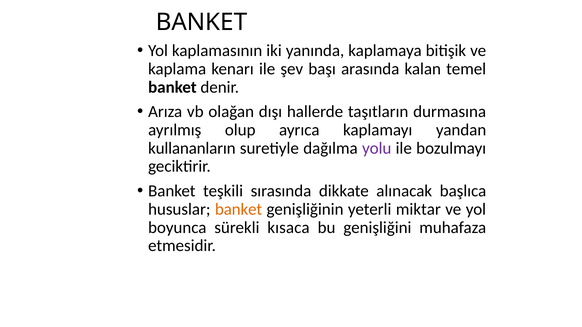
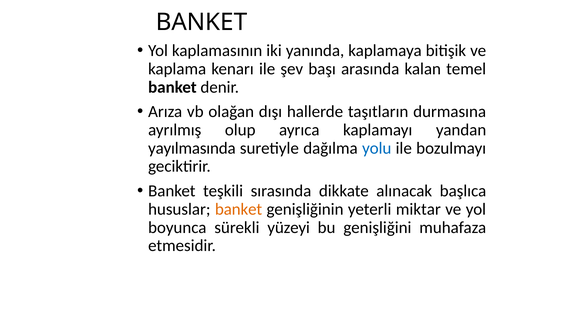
kullananların: kullananların -> yayılmasında
yolu colour: purple -> blue
kısaca: kısaca -> yüzeyi
